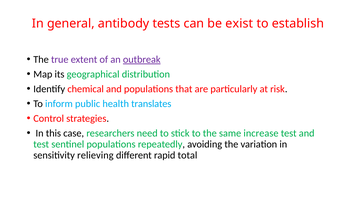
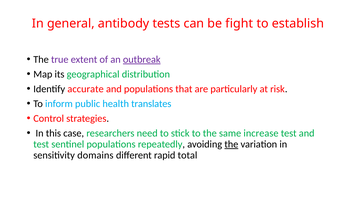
exist: exist -> fight
chemical: chemical -> accurate
the at (231, 144) underline: none -> present
relieving: relieving -> domains
